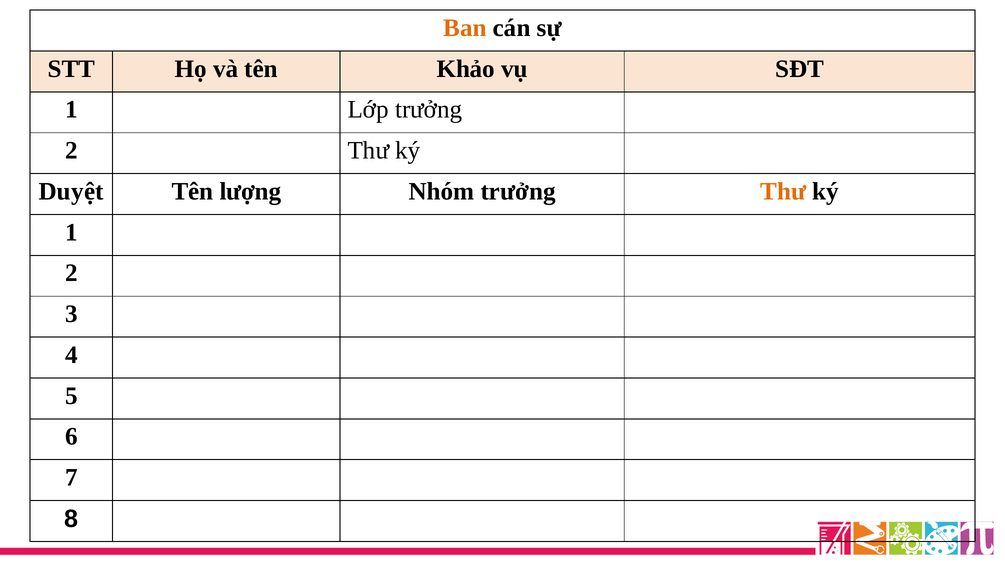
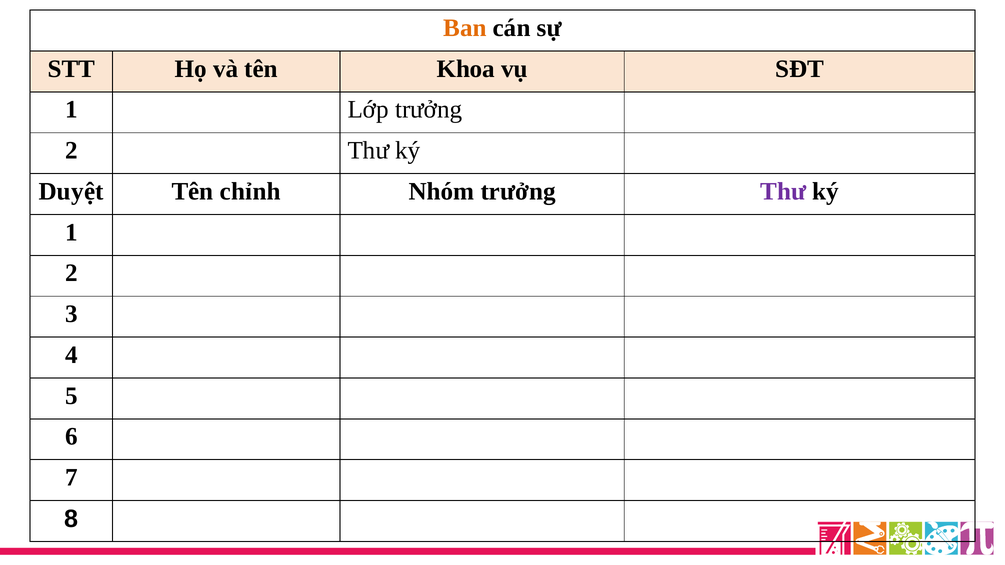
Khảo: Khảo -> Khoa
lượng: lượng -> chỉnh
Thư at (783, 192) colour: orange -> purple
